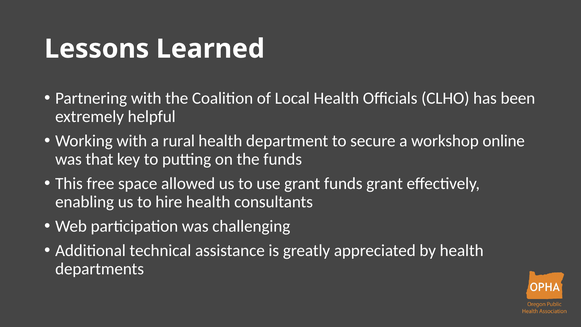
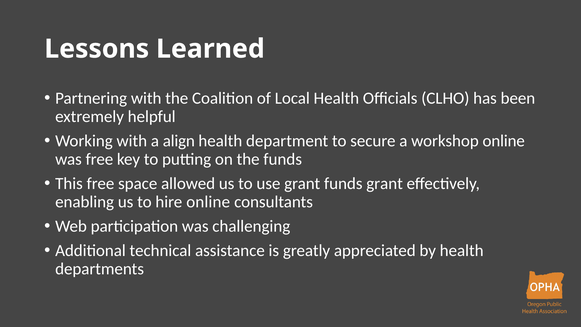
rural: rural -> align
was that: that -> free
hire health: health -> online
